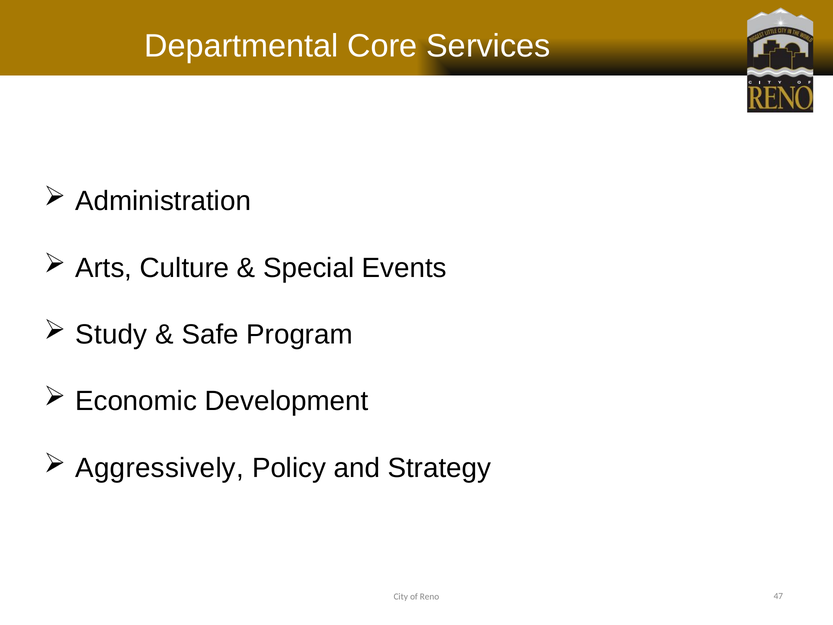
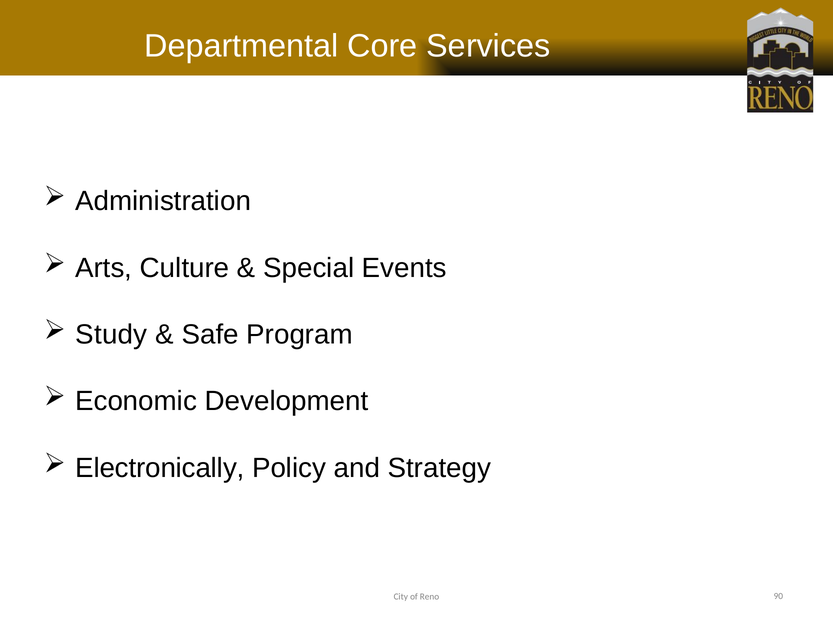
Aggressively: Aggressively -> Electronically
47: 47 -> 90
